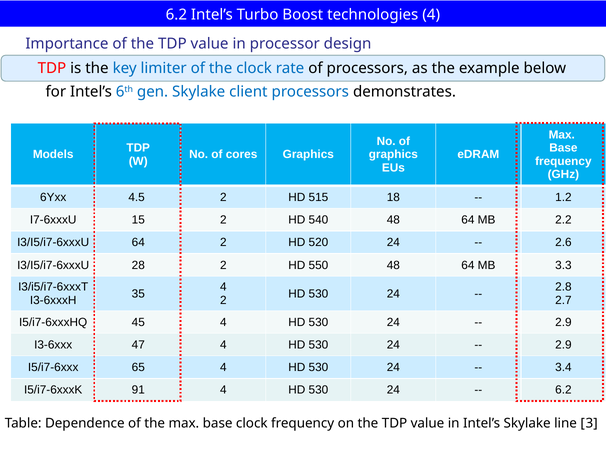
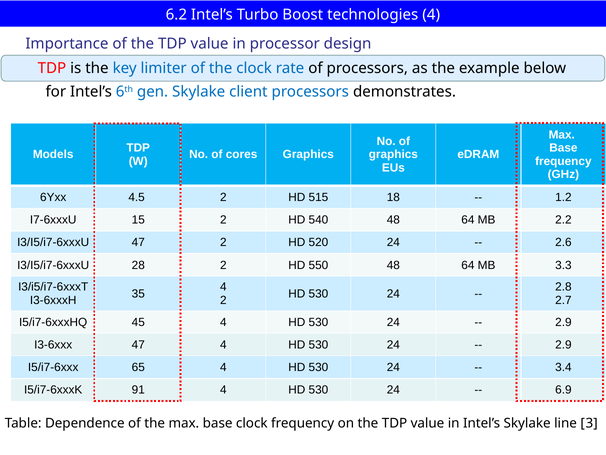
I3/I5/i7-6xxxU 64: 64 -> 47
6.2 at (563, 390): 6.2 -> 6.9
